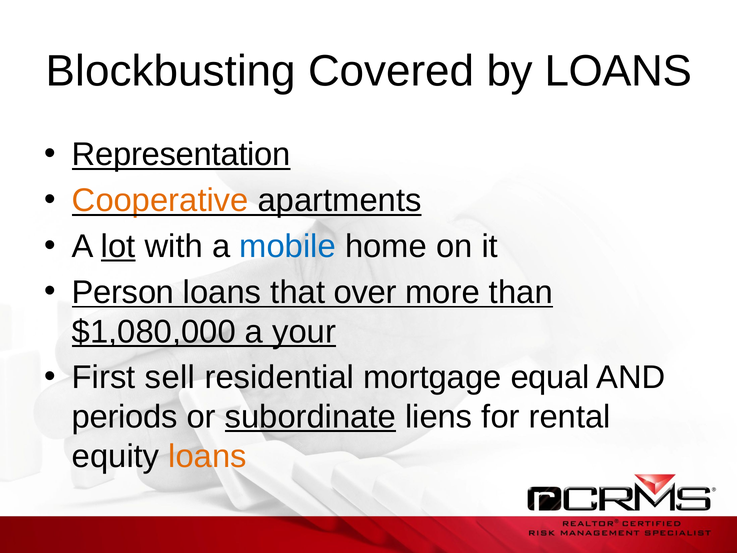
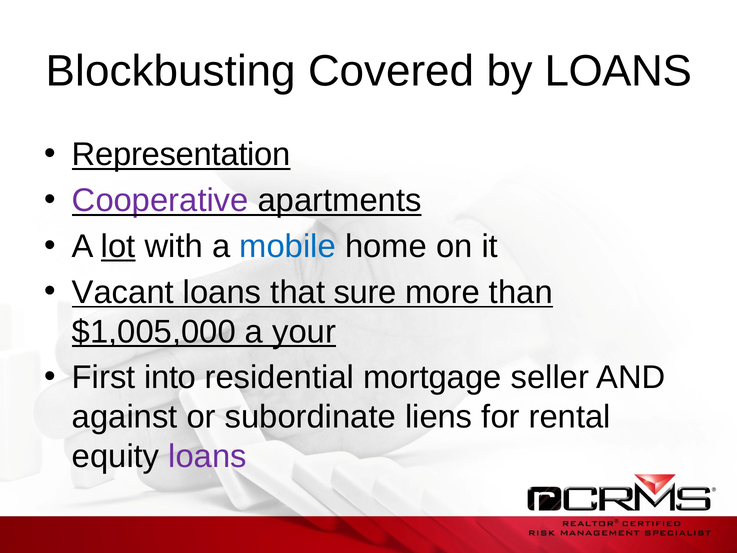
Cooperative colour: orange -> purple
Person: Person -> Vacant
over: over -> sure
$1,080,000: $1,080,000 -> $1,005,000
sell: sell -> into
equal: equal -> seller
periods: periods -> against
subordinate underline: present -> none
loans at (207, 456) colour: orange -> purple
